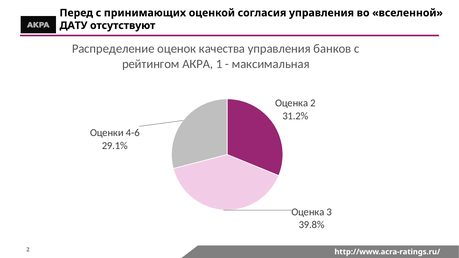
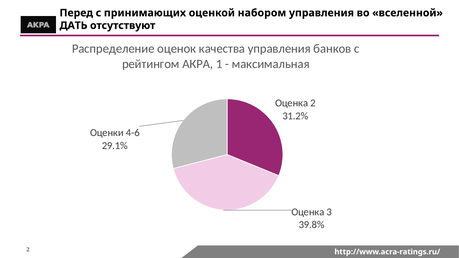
согласия: согласия -> набором
ДАТУ: ДАТУ -> ДАТЬ
